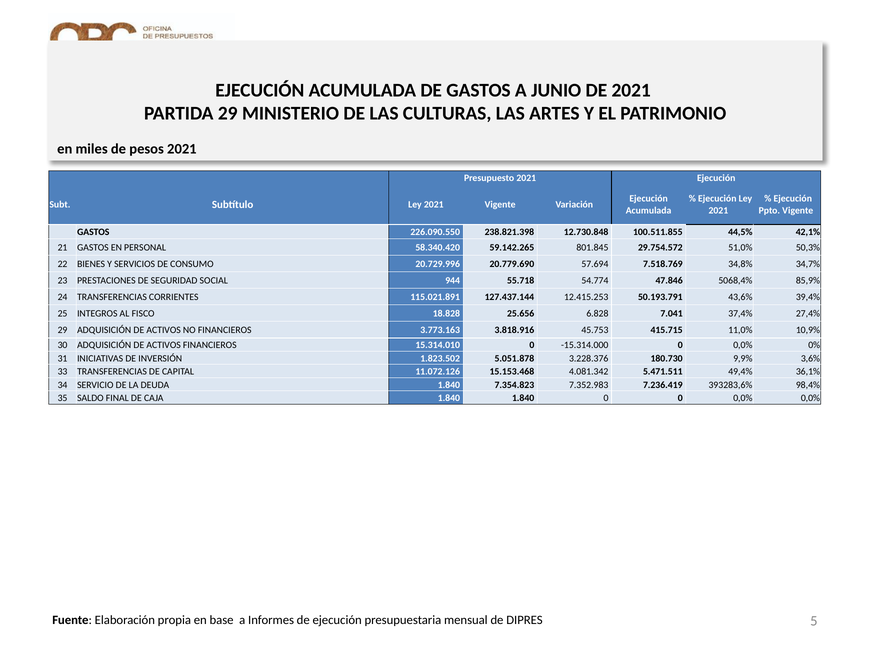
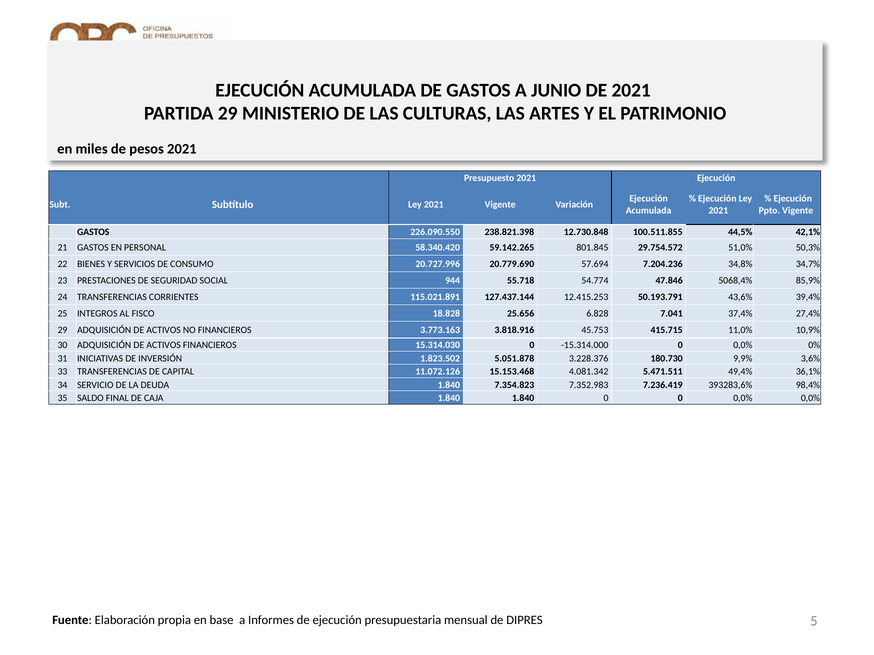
20.729.996: 20.729.996 -> 20.727.996
7.518.769: 7.518.769 -> 7.204.236
15.314.010: 15.314.010 -> 15.314.030
